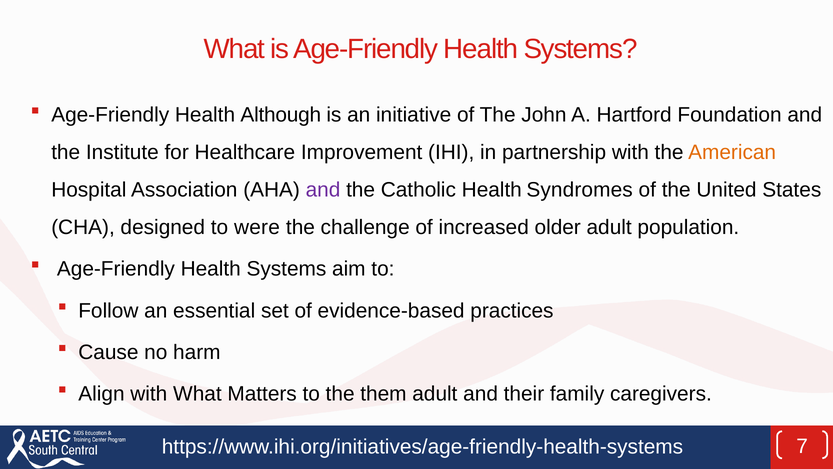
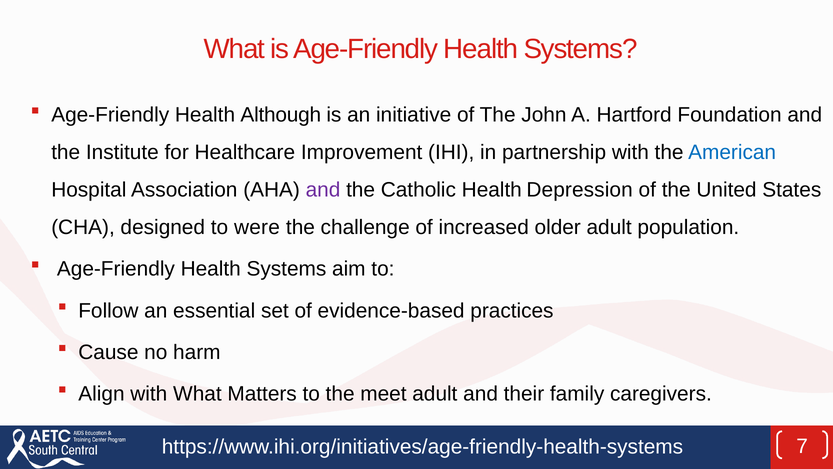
American colour: orange -> blue
Syndromes: Syndromes -> Depression
them: them -> meet
